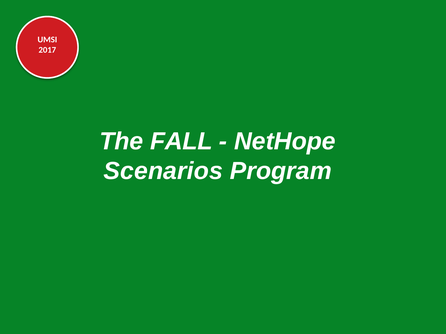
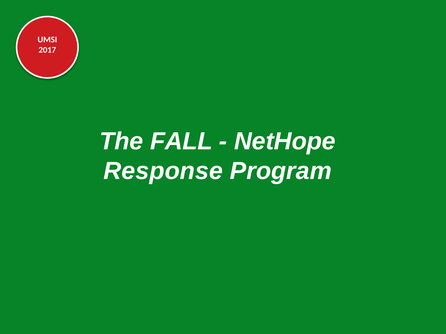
Scenarios: Scenarios -> Response
